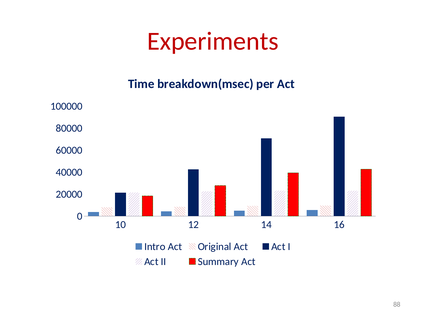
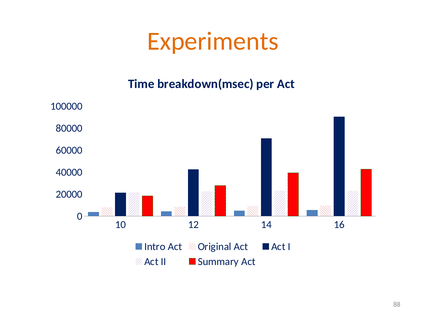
Experiments colour: red -> orange
